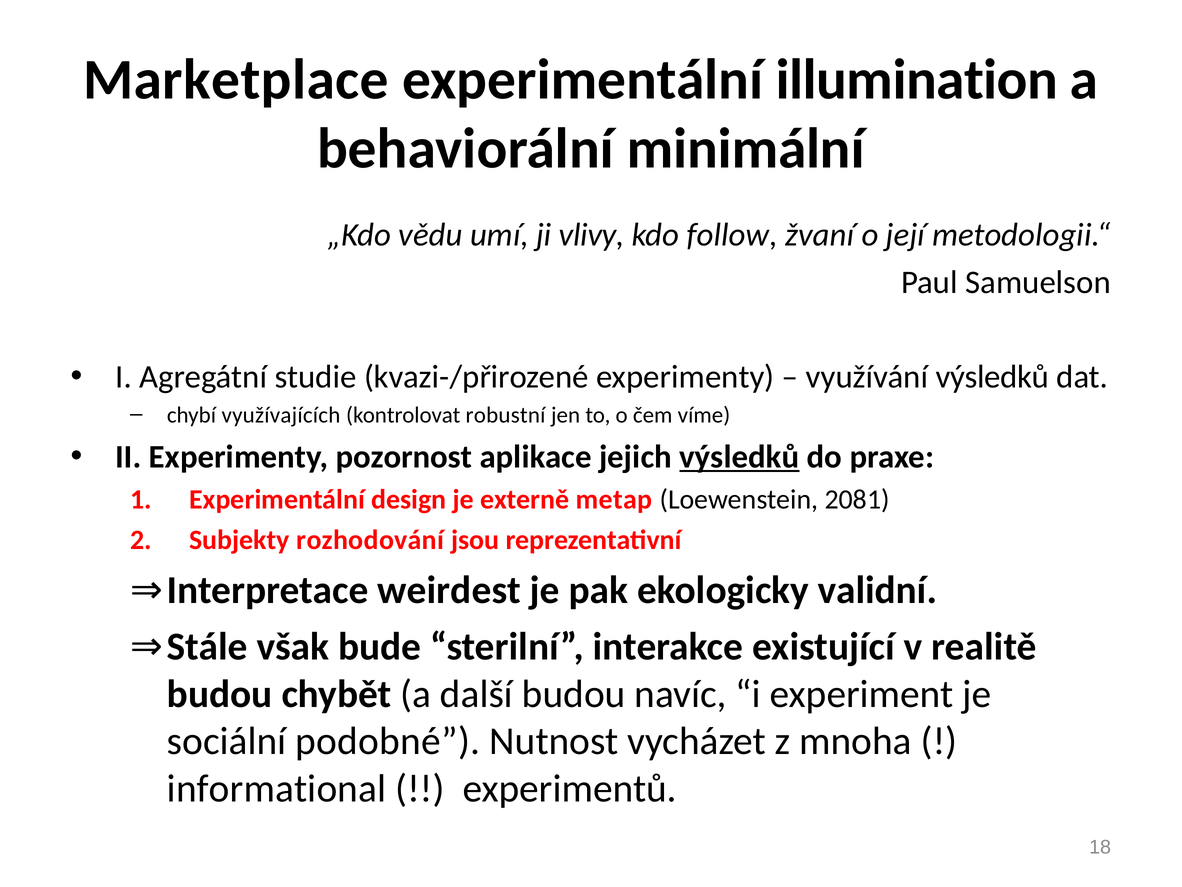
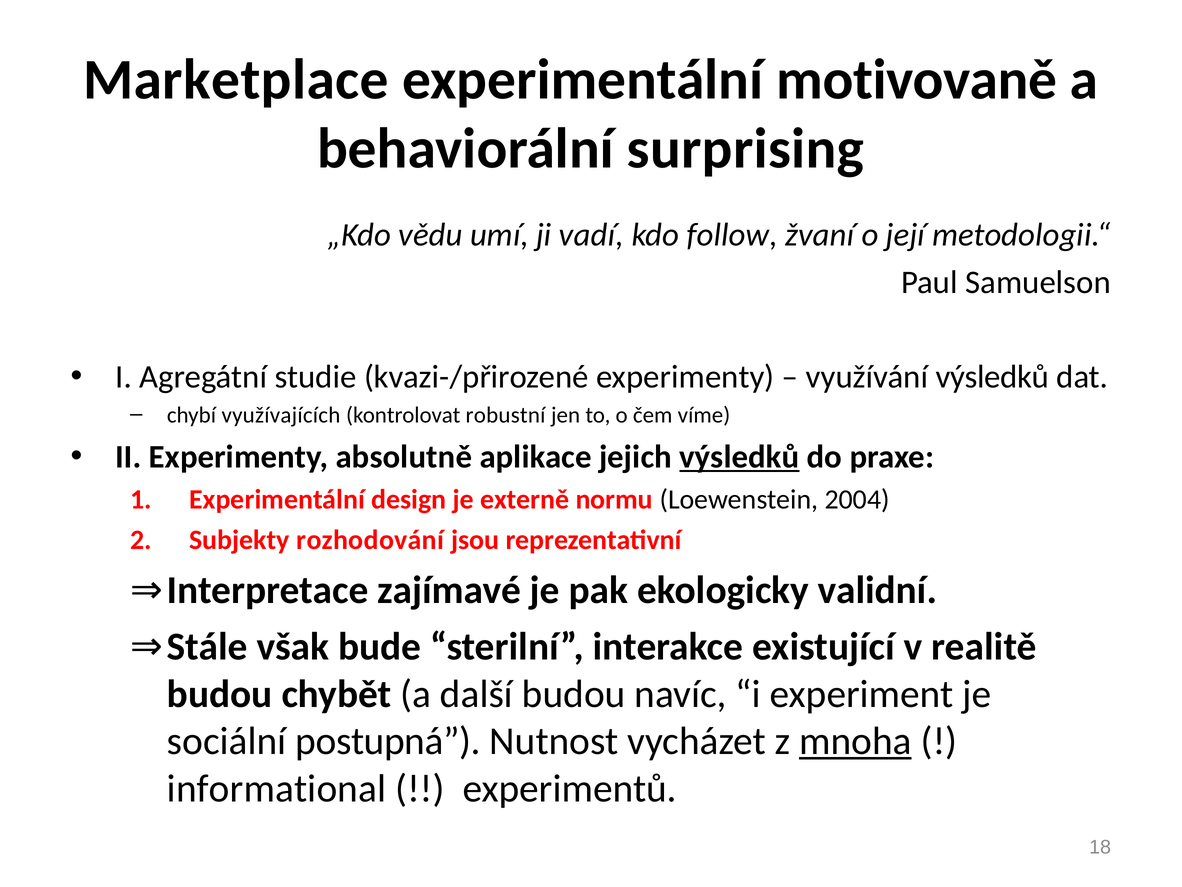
illumination: illumination -> motivovaně
minimální: minimální -> surprising
vlivy: vlivy -> vadí
pozornost: pozornost -> absolutně
metap: metap -> normu
2081: 2081 -> 2004
weirdest: weirdest -> zajímavé
podobné: podobné -> postupná
mnoha underline: none -> present
